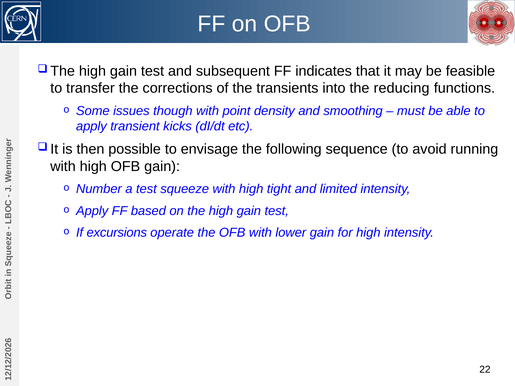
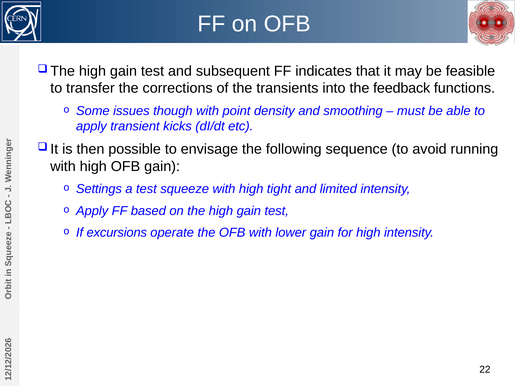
reducing: reducing -> feedback
Number: Number -> Settings
